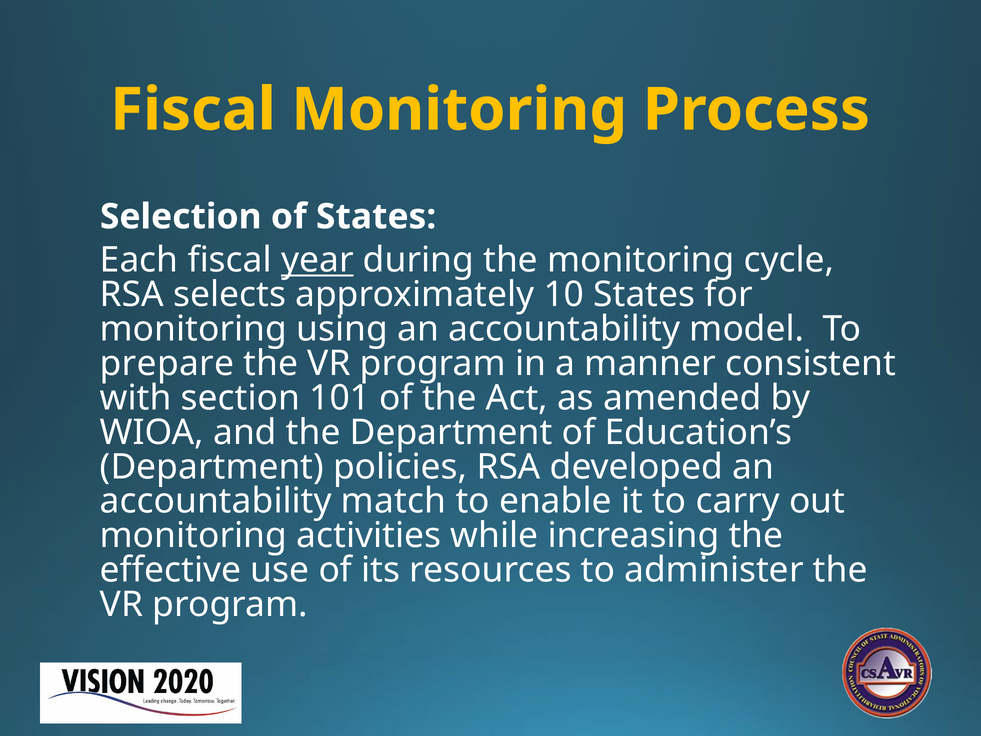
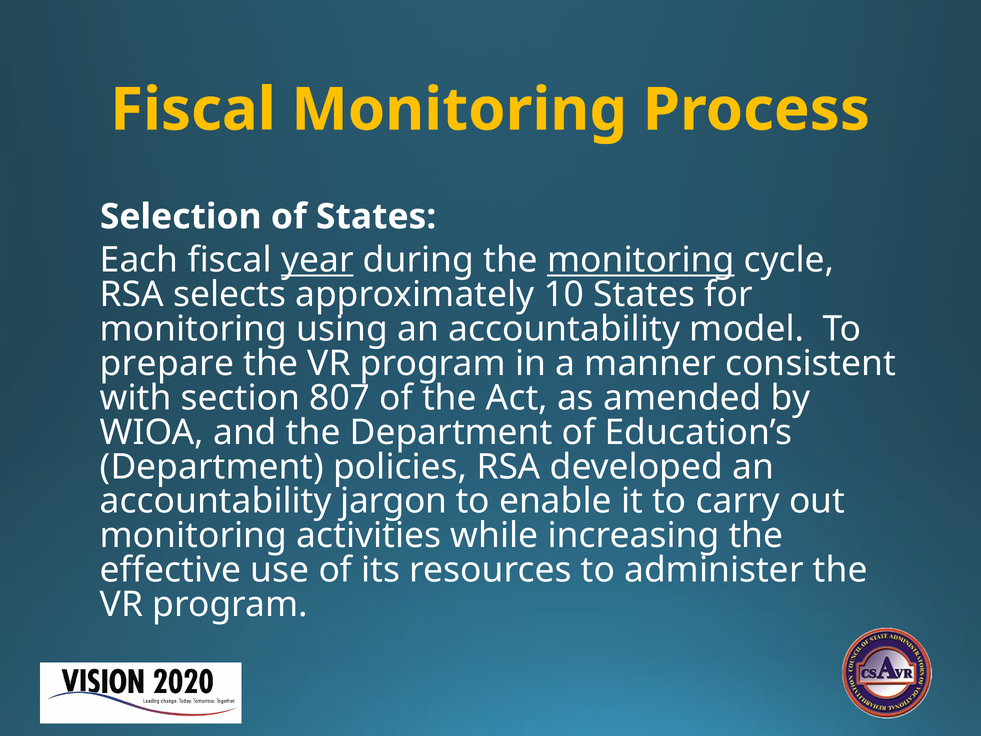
monitoring at (641, 260) underline: none -> present
101: 101 -> 807
match: match -> jargon
